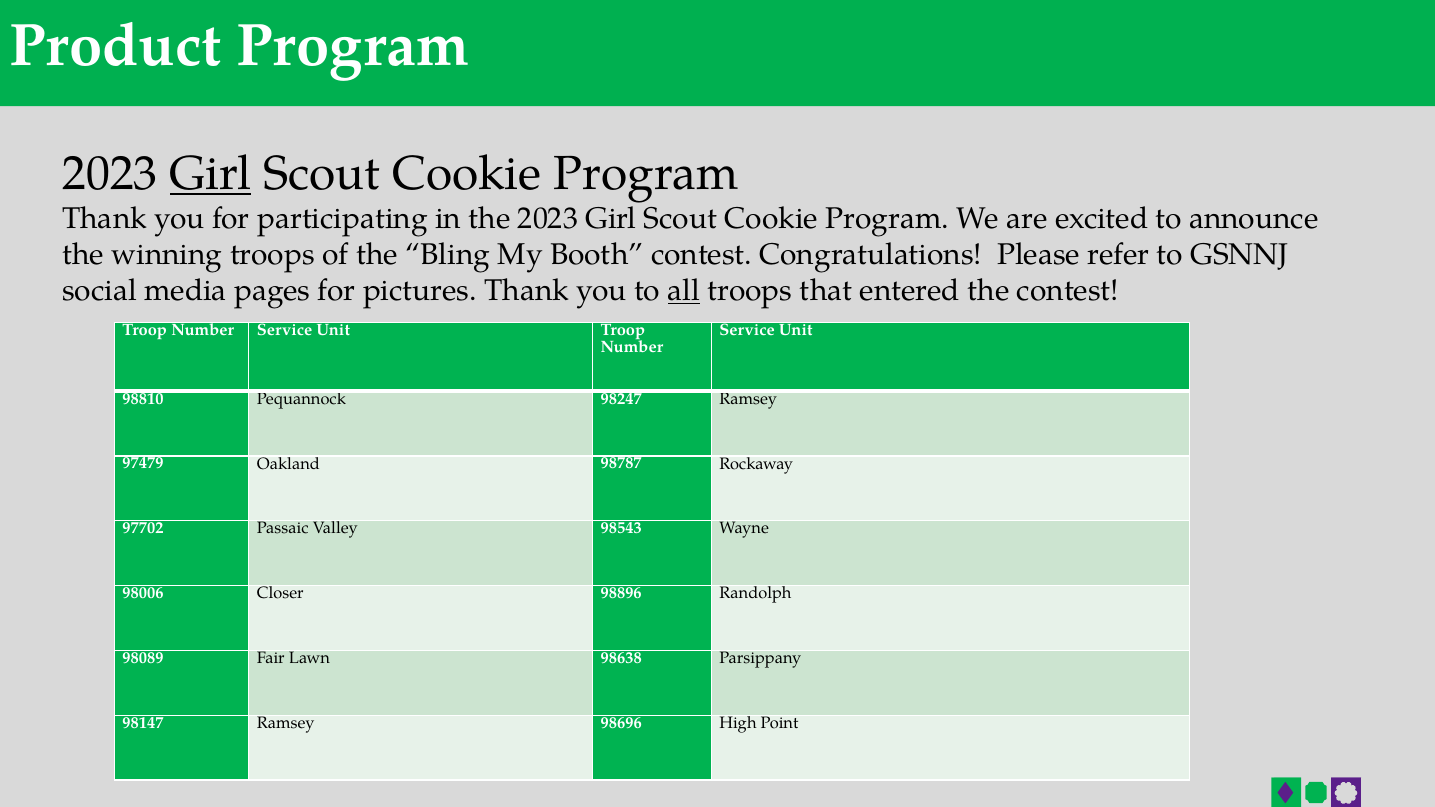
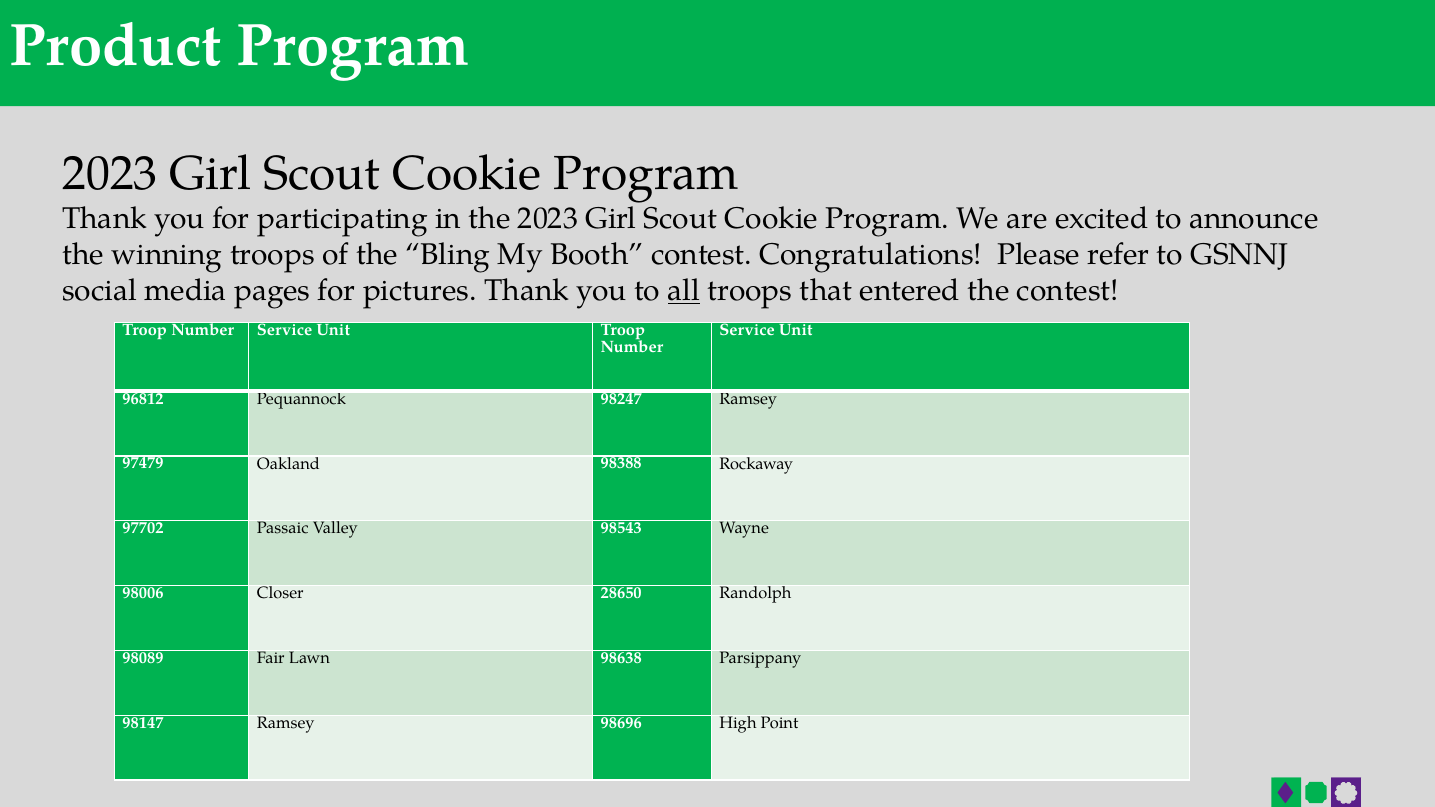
Girl at (211, 173) underline: present -> none
98810: 98810 -> 96812
98787: 98787 -> 98388
98896: 98896 -> 28650
